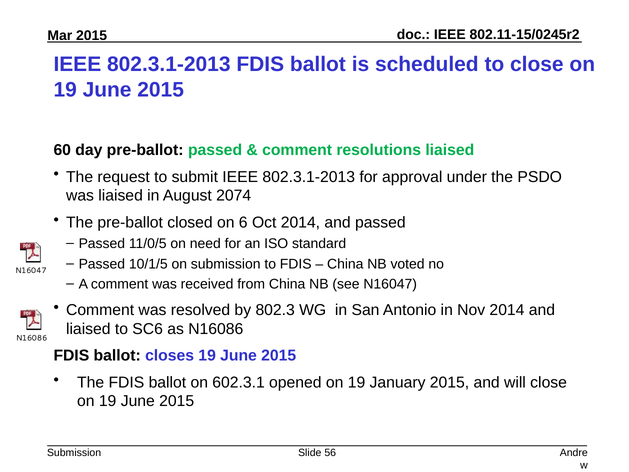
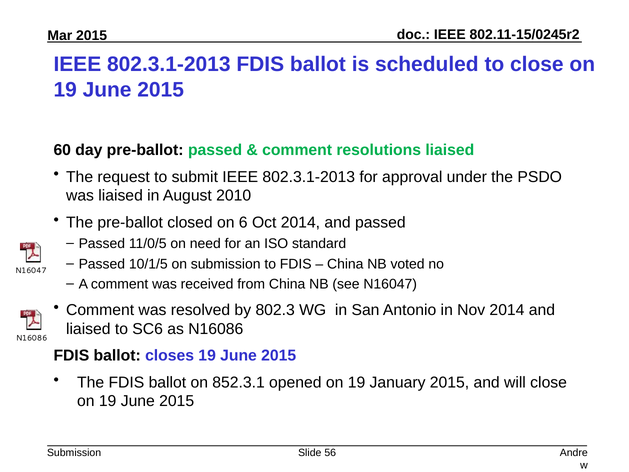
2074: 2074 -> 2010
602.3.1: 602.3.1 -> 852.3.1
